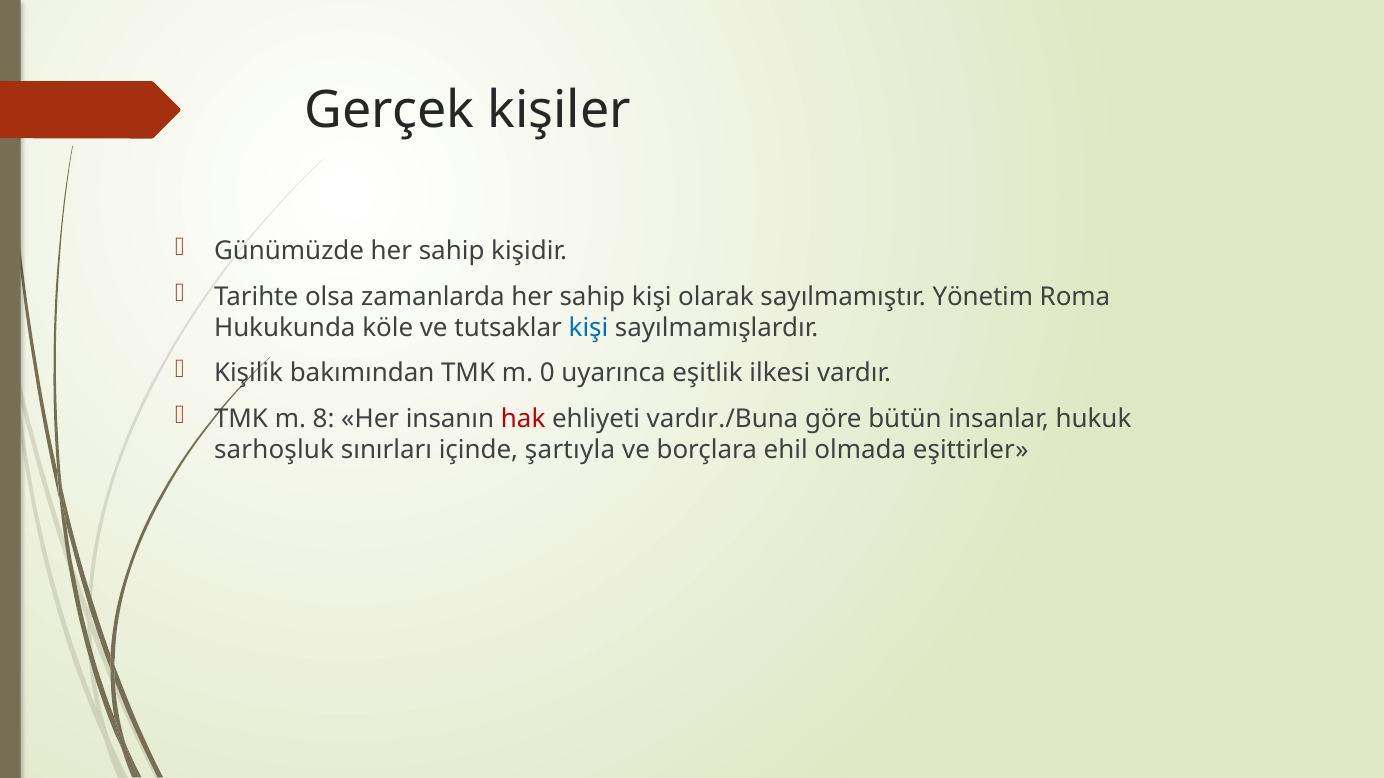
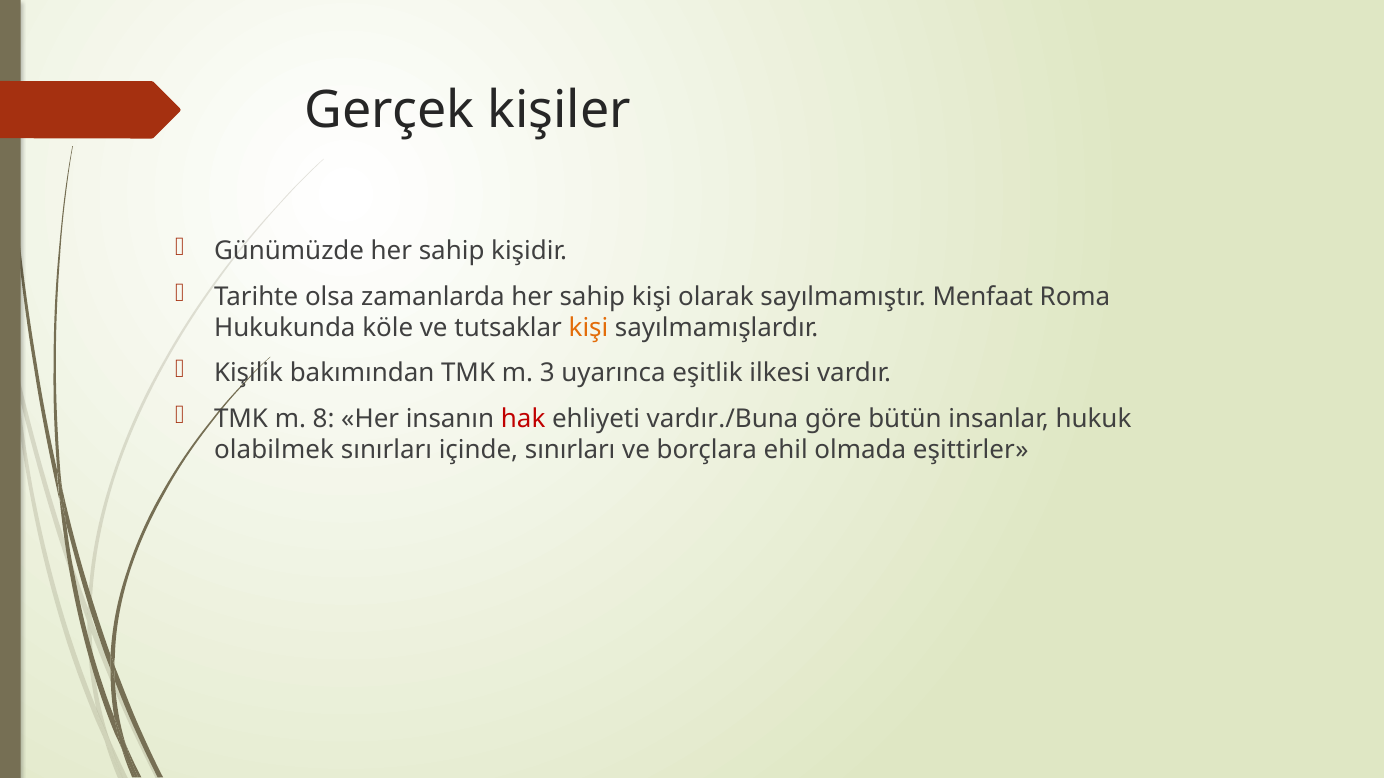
Yönetim: Yönetim -> Menfaat
kişi at (589, 328) colour: blue -> orange
0: 0 -> 3
sarhoşluk: sarhoşluk -> olabilmek
içinde şartıyla: şartıyla -> sınırları
